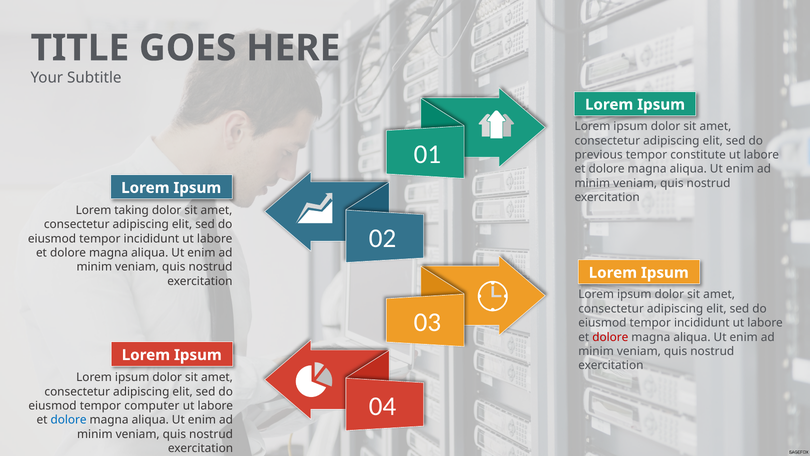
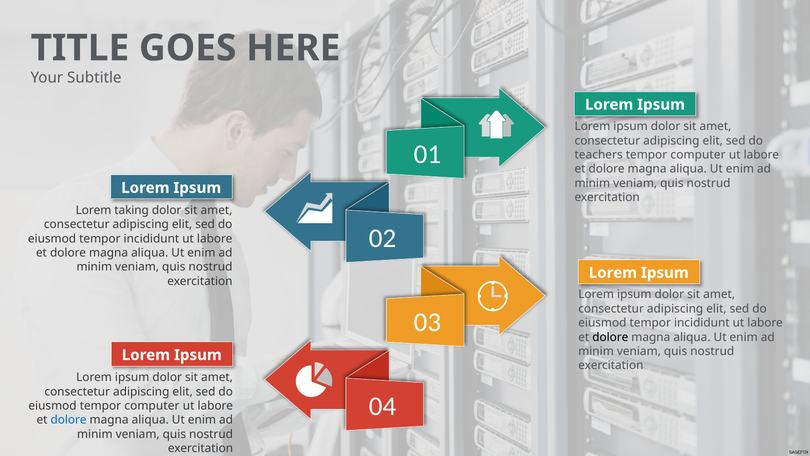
previous: previous -> teachers
constitute at (698, 155): constitute -> computer
dolore at (610, 337) colour: red -> black
